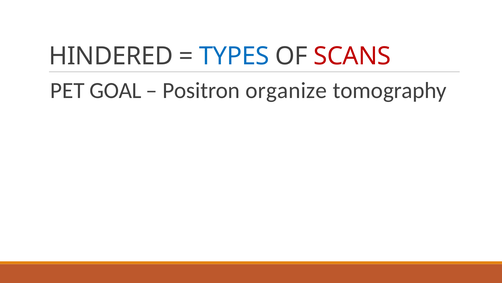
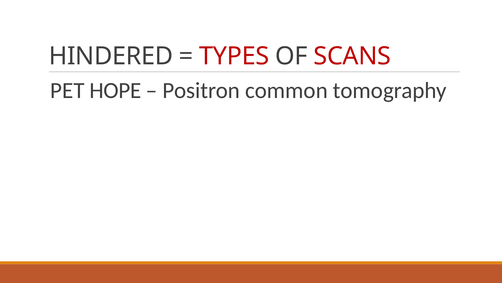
TYPES colour: blue -> red
GOAL: GOAL -> HOPE
organize: organize -> common
